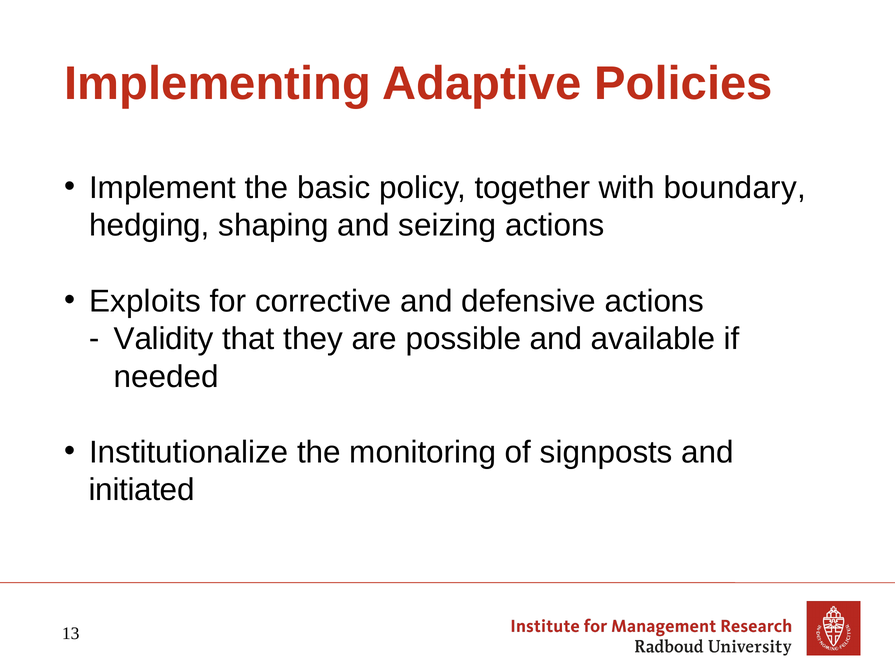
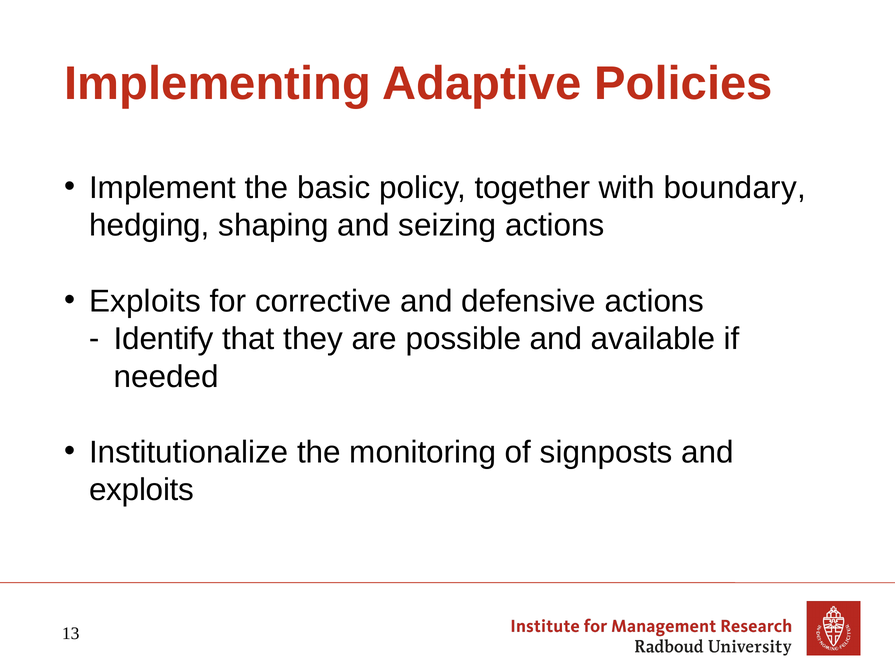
Validity: Validity -> Identify
initiated at (142, 490): initiated -> exploits
